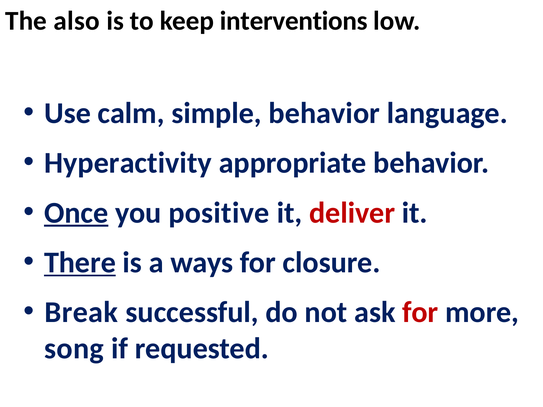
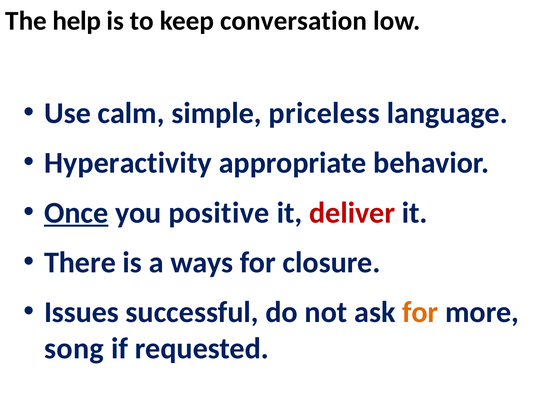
also: also -> help
interventions: interventions -> conversation
simple behavior: behavior -> priceless
There underline: present -> none
Break: Break -> Issues
for at (420, 312) colour: red -> orange
